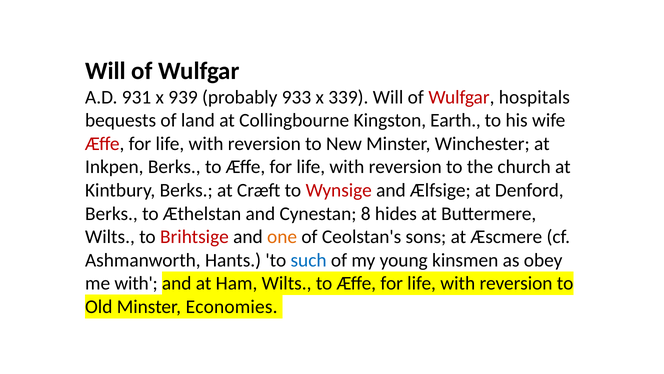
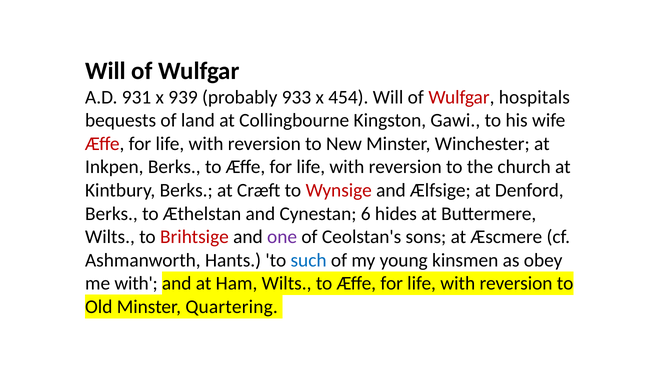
339: 339 -> 454
Earth: Earth -> Gawi
8: 8 -> 6
one colour: orange -> purple
Economies: Economies -> Quartering
